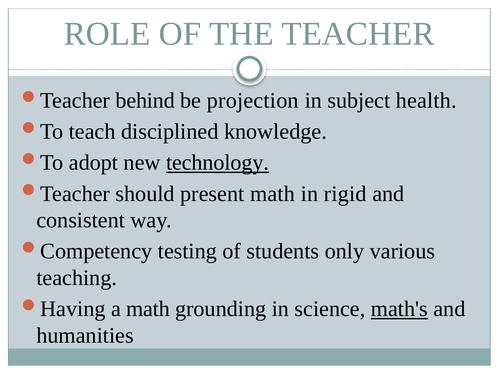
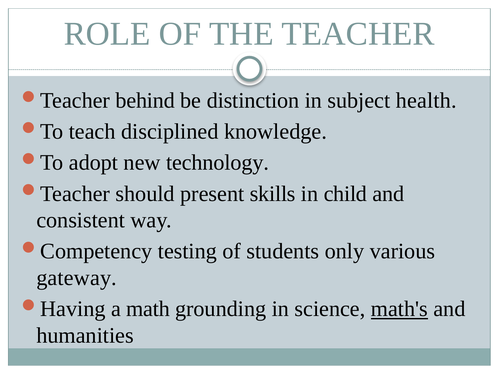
projection: projection -> distinction
technology underline: present -> none
present math: math -> skills
rigid: rigid -> child
teaching: teaching -> gateway
